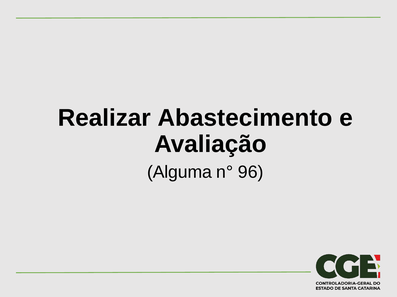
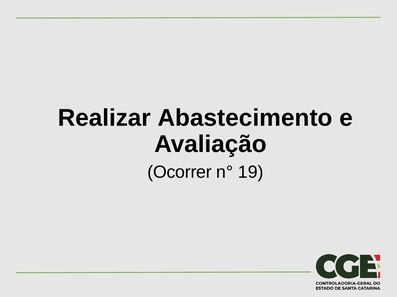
Alguma: Alguma -> Ocorrer
96: 96 -> 19
